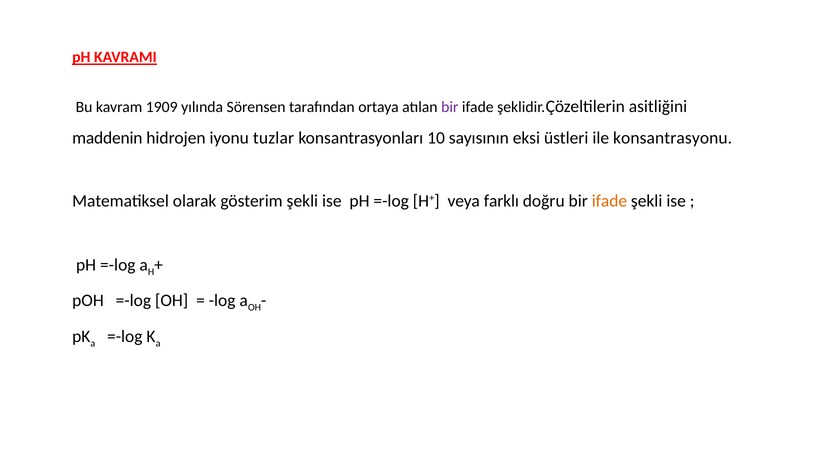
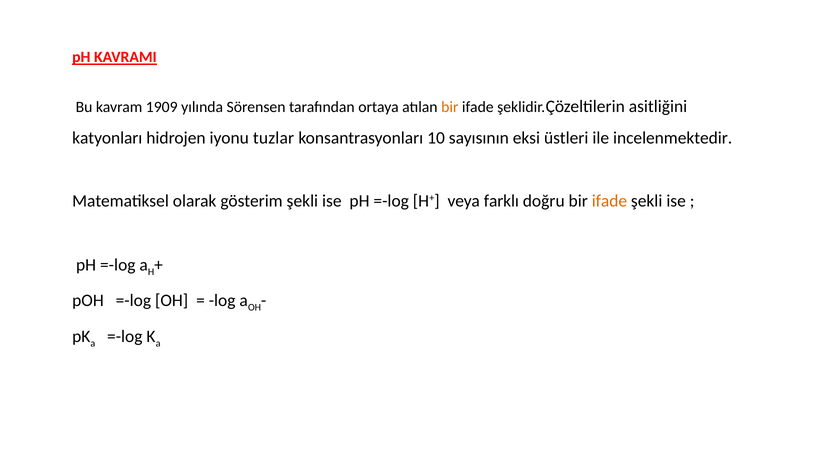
bir at (450, 107) colour: purple -> orange
maddenin: maddenin -> katyonları
konsantrasyonu: konsantrasyonu -> incelenmektedir
